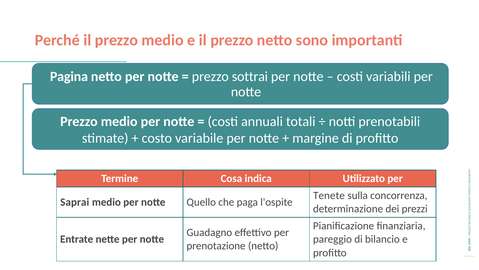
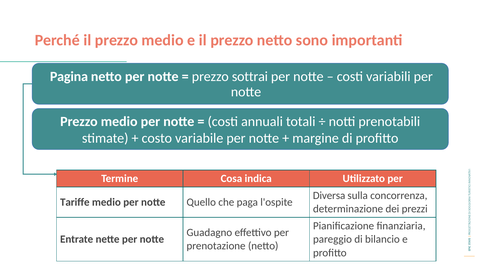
Tenete: Tenete -> Diversa
Saprai: Saprai -> Tariffe
